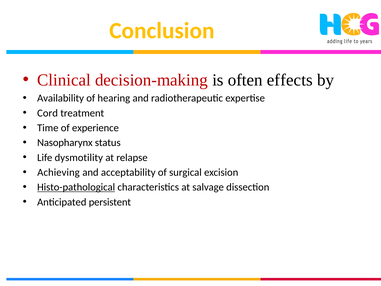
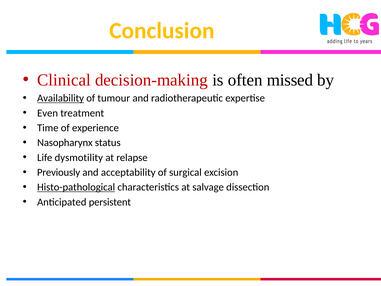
effects: effects -> missed
Availability underline: none -> present
hearing: hearing -> tumour
Cord: Cord -> Even
Achieving: Achieving -> Previously
